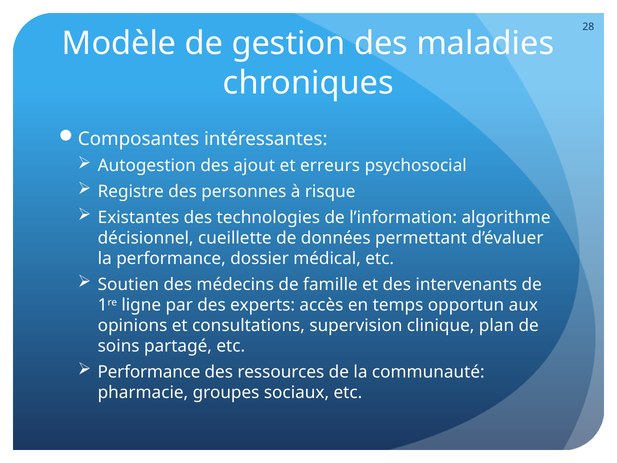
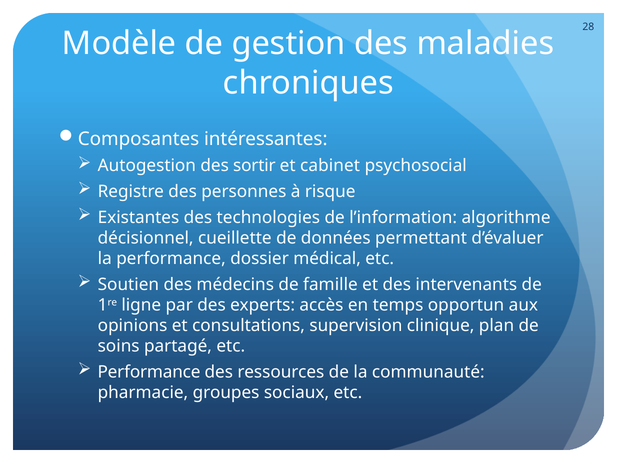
ajout: ajout -> sortir
erreurs: erreurs -> cabinet
